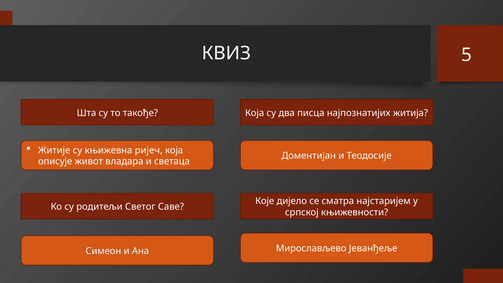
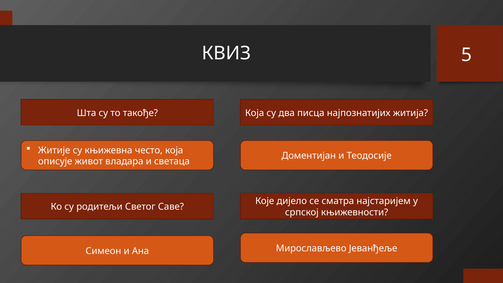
ријеч: ријеч -> често
